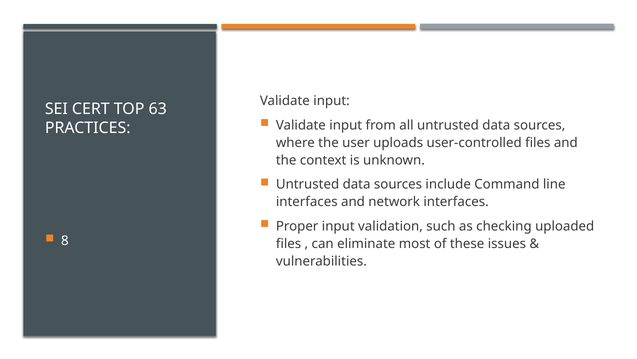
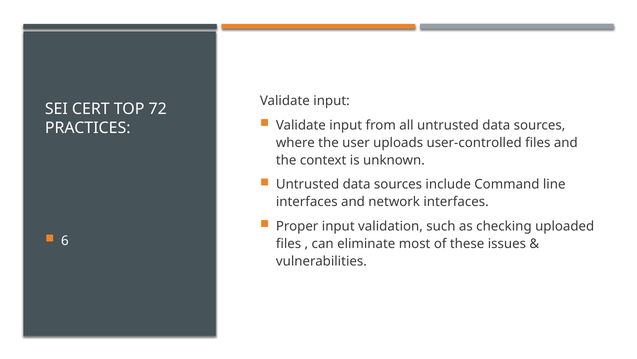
63: 63 -> 72
8: 8 -> 6
